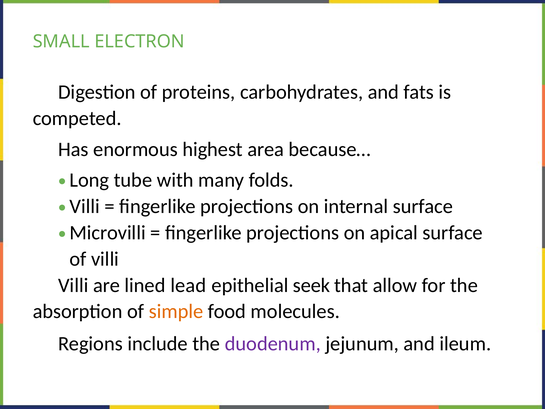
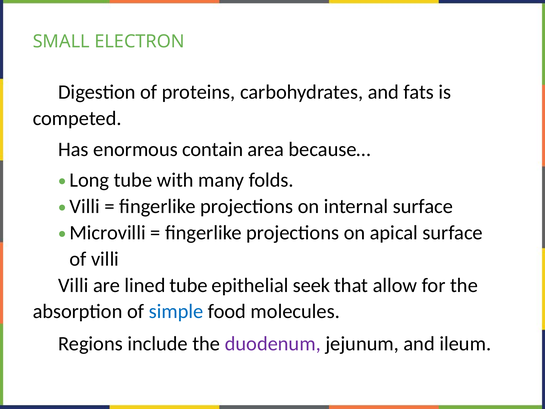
highest: highest -> contain
lined lead: lead -> tube
simple colour: orange -> blue
